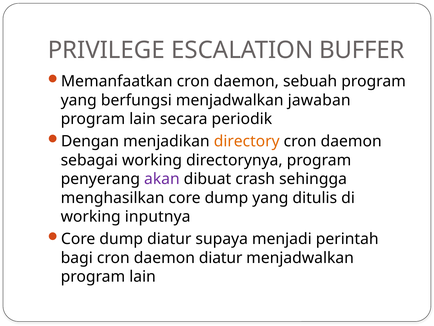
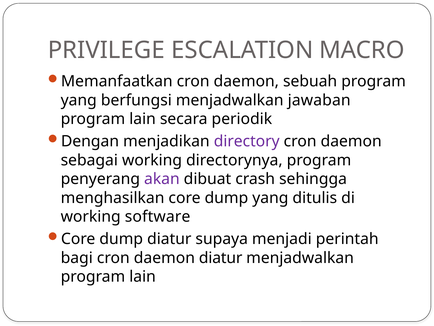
BUFFER: BUFFER -> MACRO
directory colour: orange -> purple
inputnya: inputnya -> software
